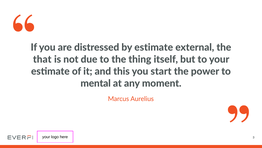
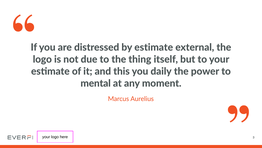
that at (42, 59): that -> logo
start: start -> daily
